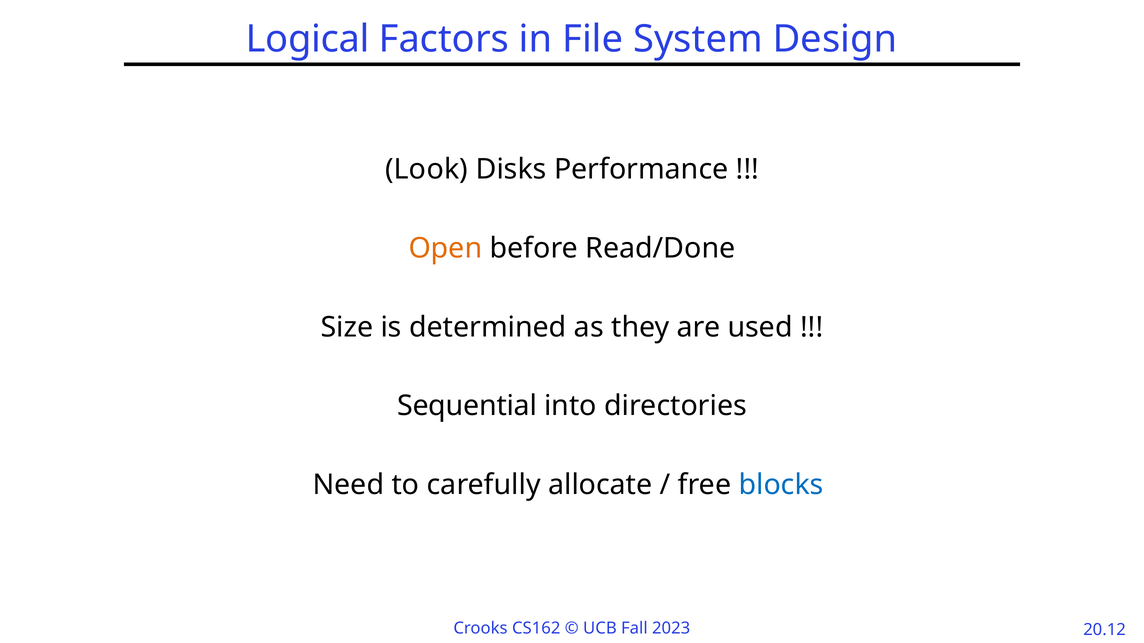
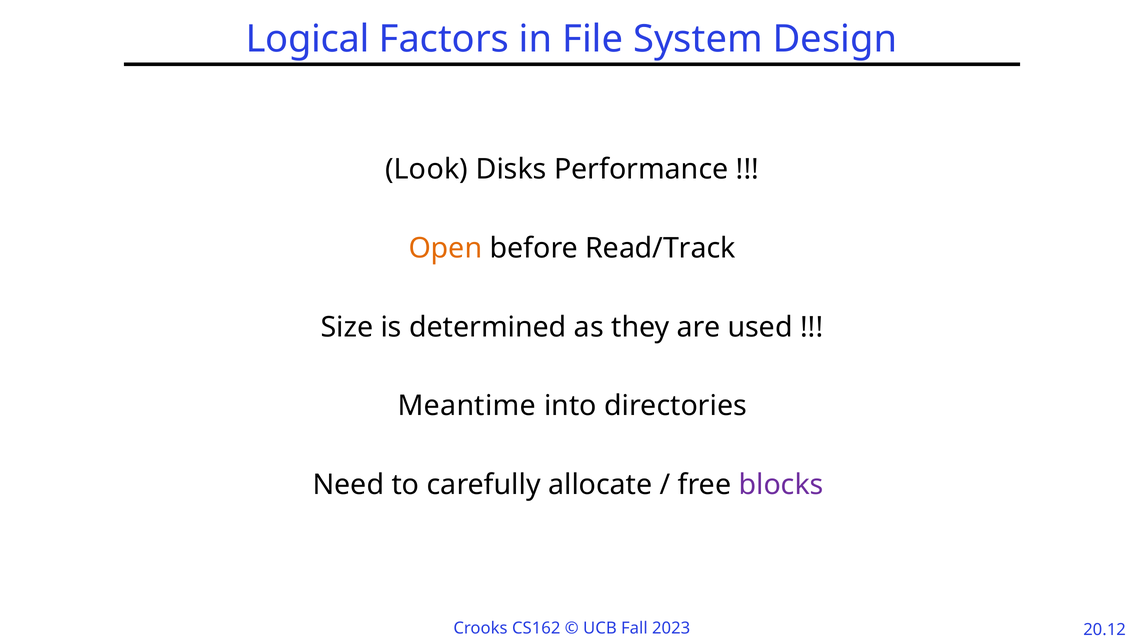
Read/Done: Read/Done -> Read/Track
Sequential: Sequential -> Meantime
blocks colour: blue -> purple
